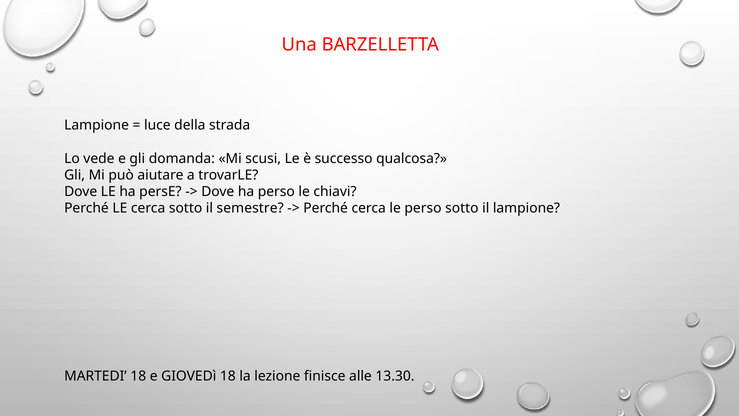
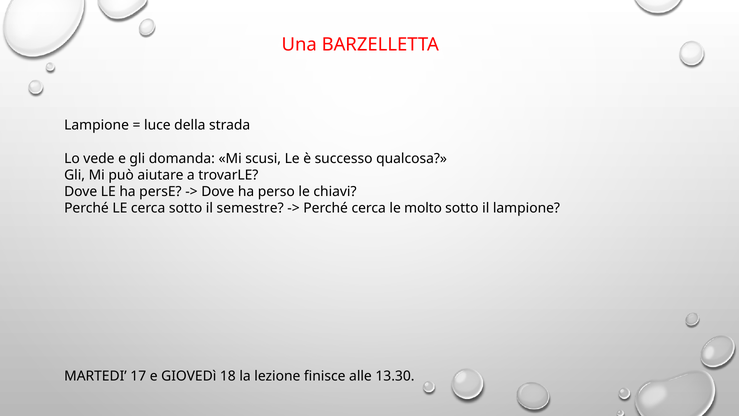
le perso: perso -> molto
MARTEDI 18: 18 -> 17
